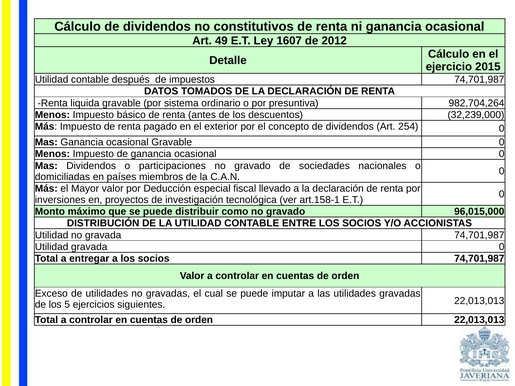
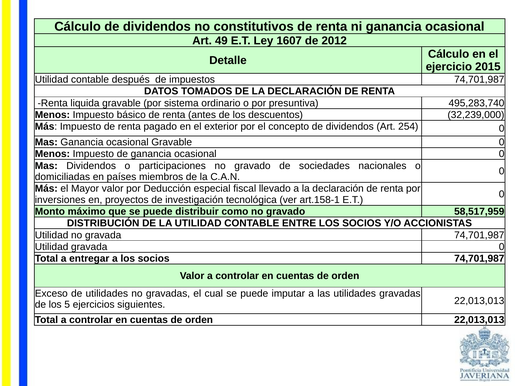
982,704,264: 982,704,264 -> 495,283,740
96,015,000: 96,015,000 -> 58,517,959
